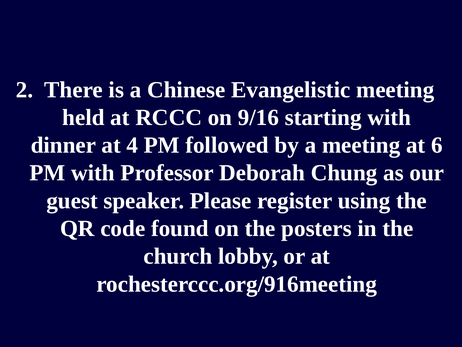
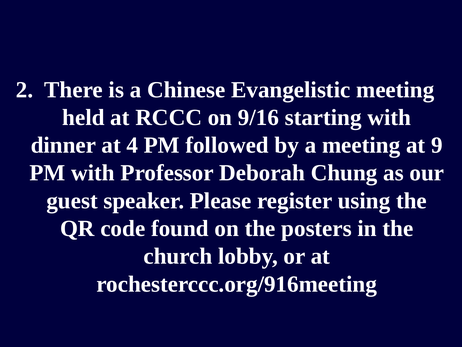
6: 6 -> 9
